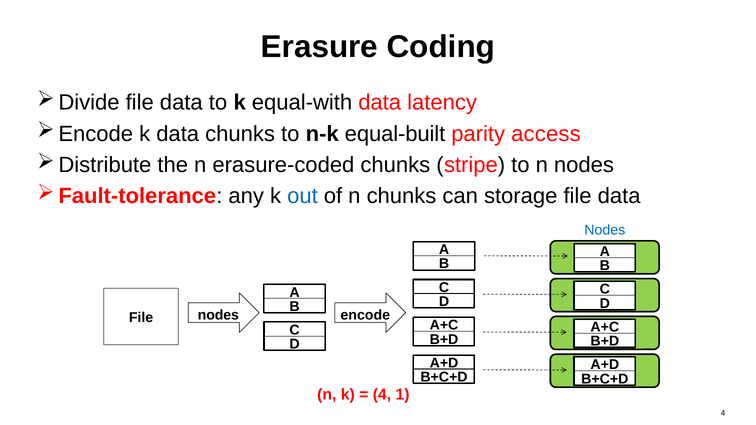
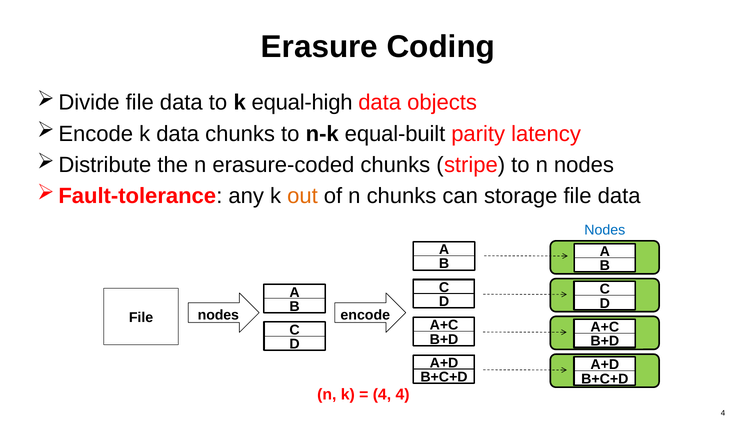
equal-with: equal-with -> equal-high
latency: latency -> objects
access: access -> latency
out colour: blue -> orange
4 1: 1 -> 4
